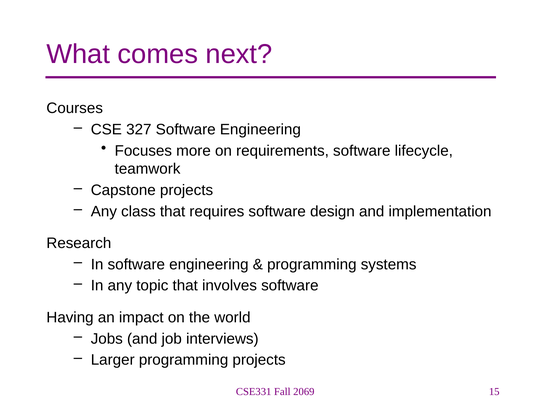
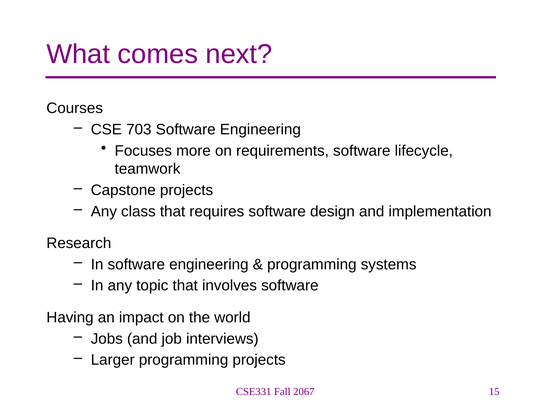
327: 327 -> 703
2069: 2069 -> 2067
